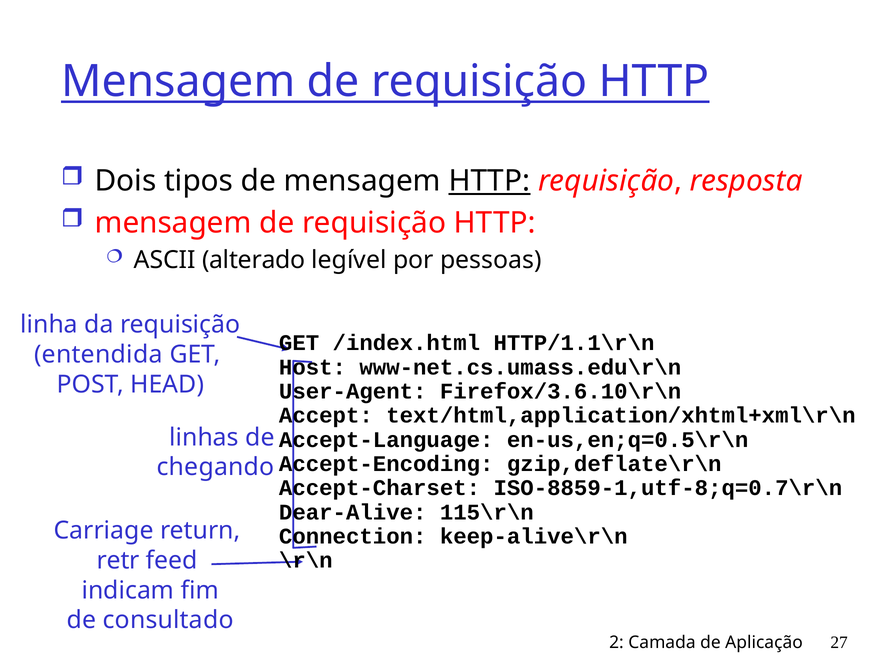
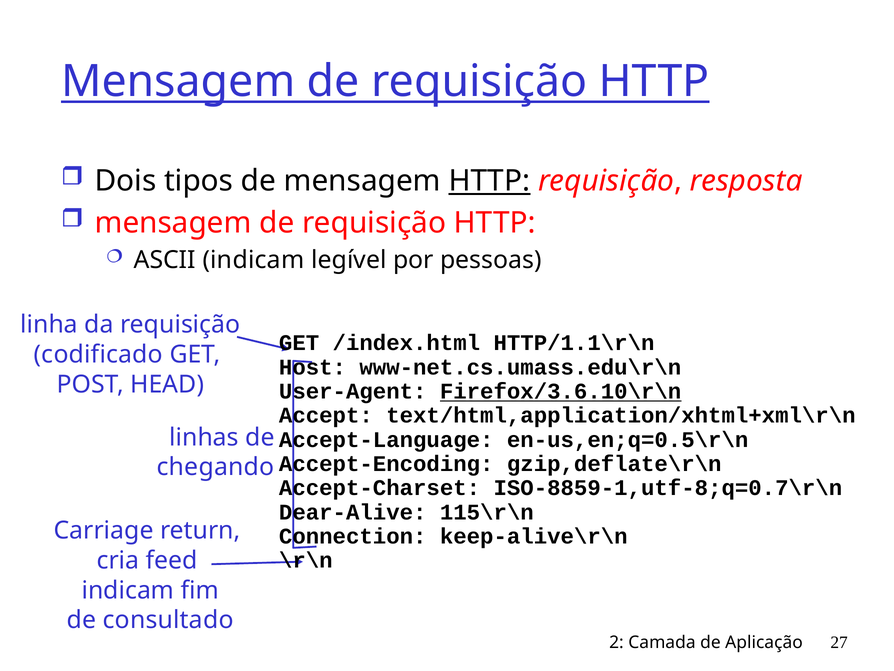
ASCII alterado: alterado -> indicam
entendida: entendida -> codificado
Firefox/3.6.10\r\n underline: none -> present
retr: retr -> cria
